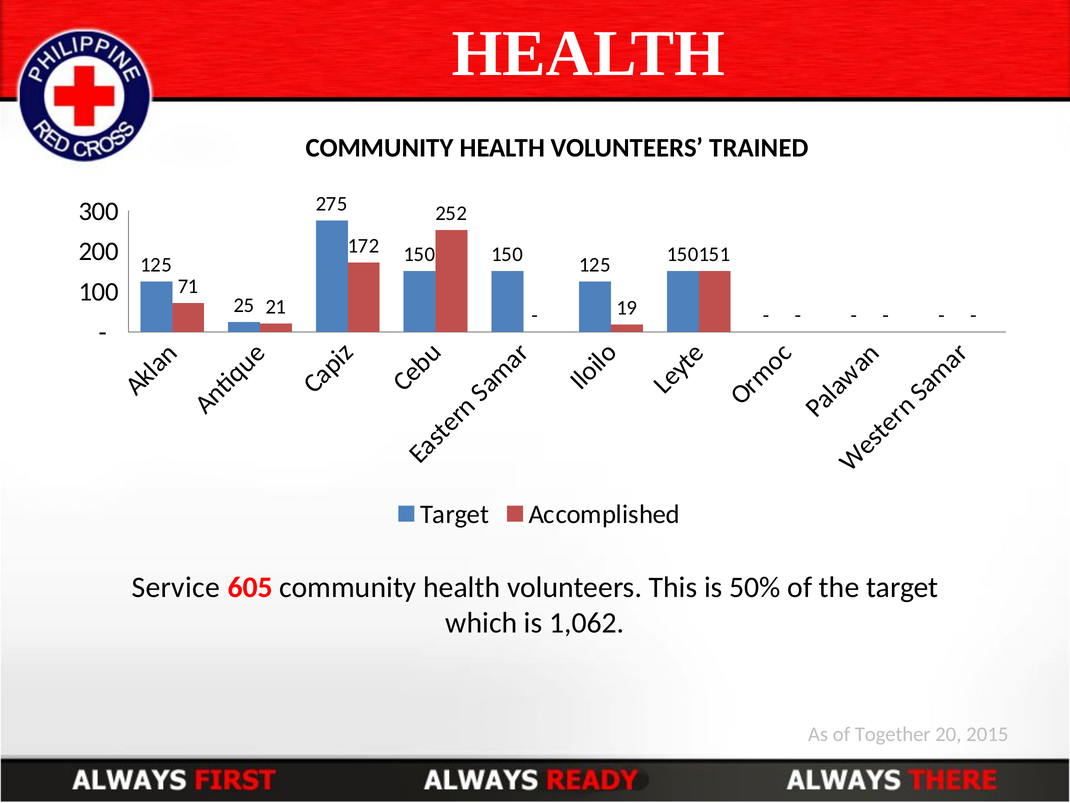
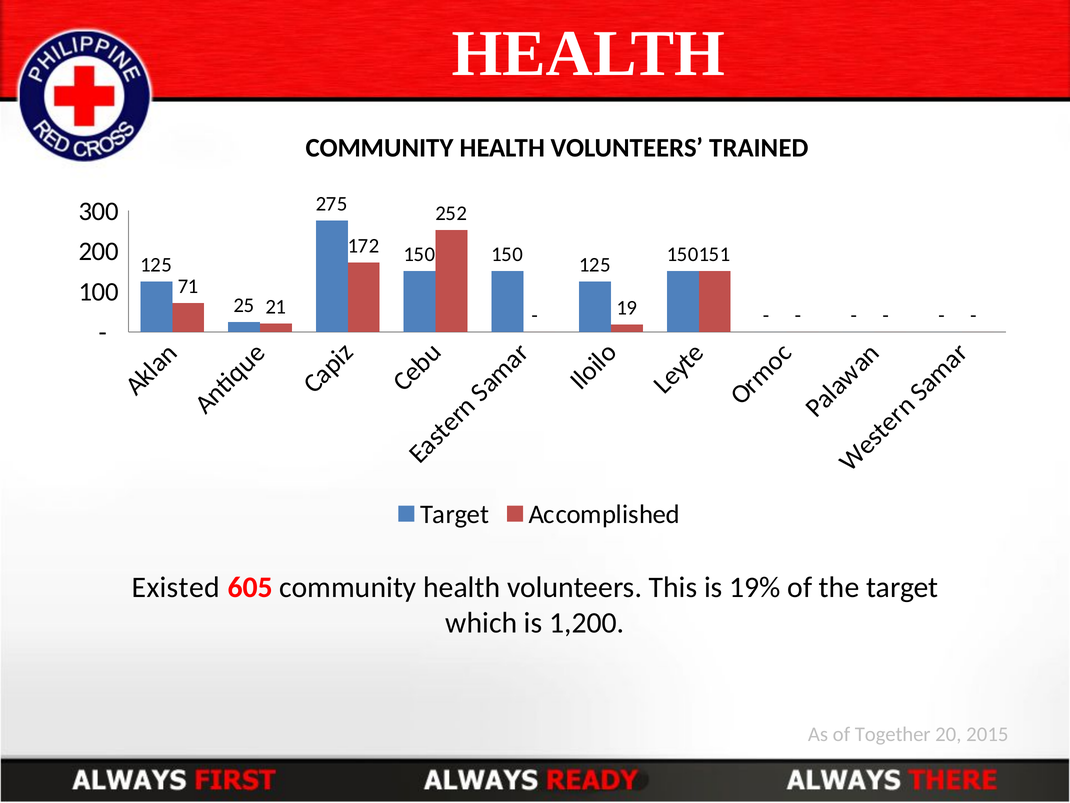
Service: Service -> Existed
50%: 50% -> 19%
1,062: 1,062 -> 1,200
